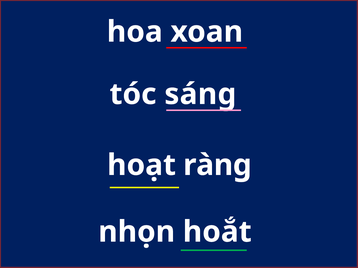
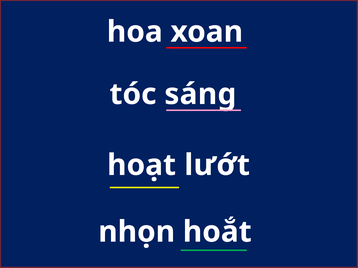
ràng: ràng -> lướt
